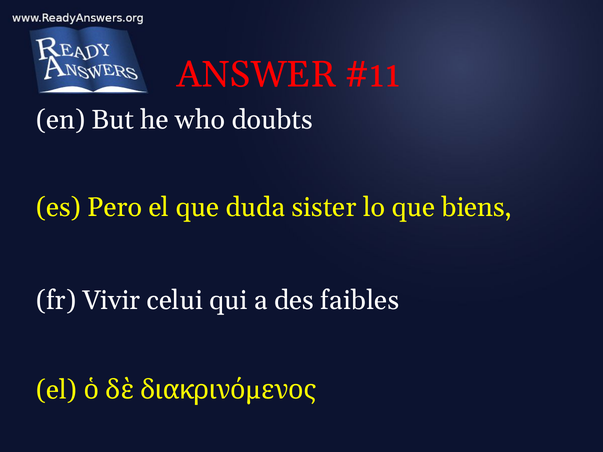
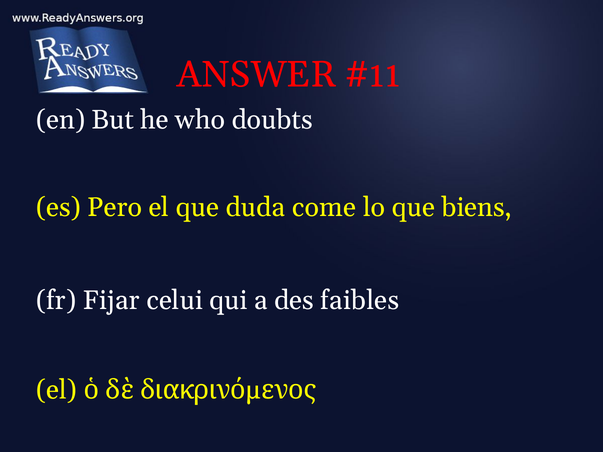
sister: sister -> come
Vivir: Vivir -> Fijar
